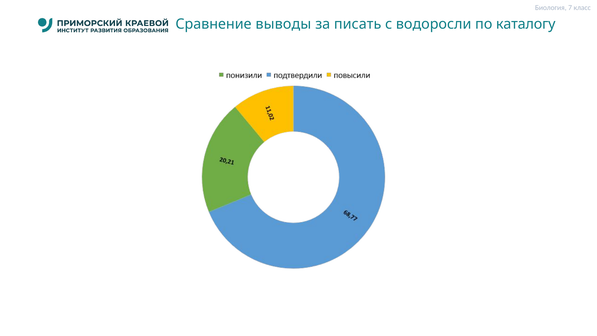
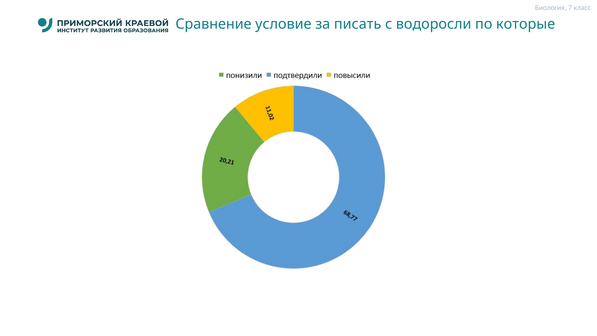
выводы: выводы -> условие
каталогу: каталогу -> которые
